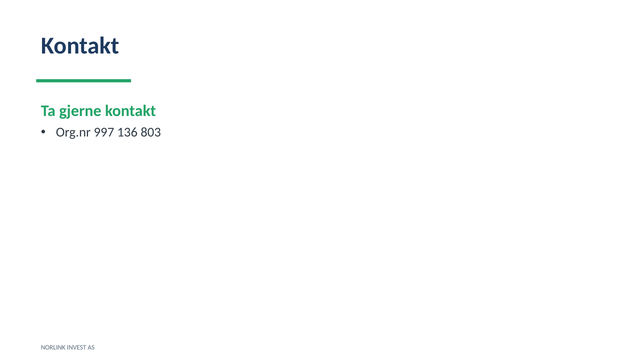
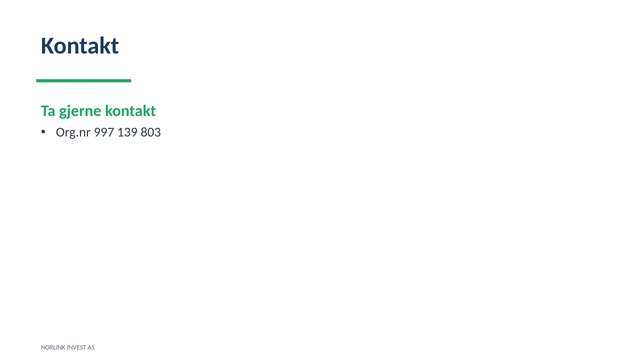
136: 136 -> 139
